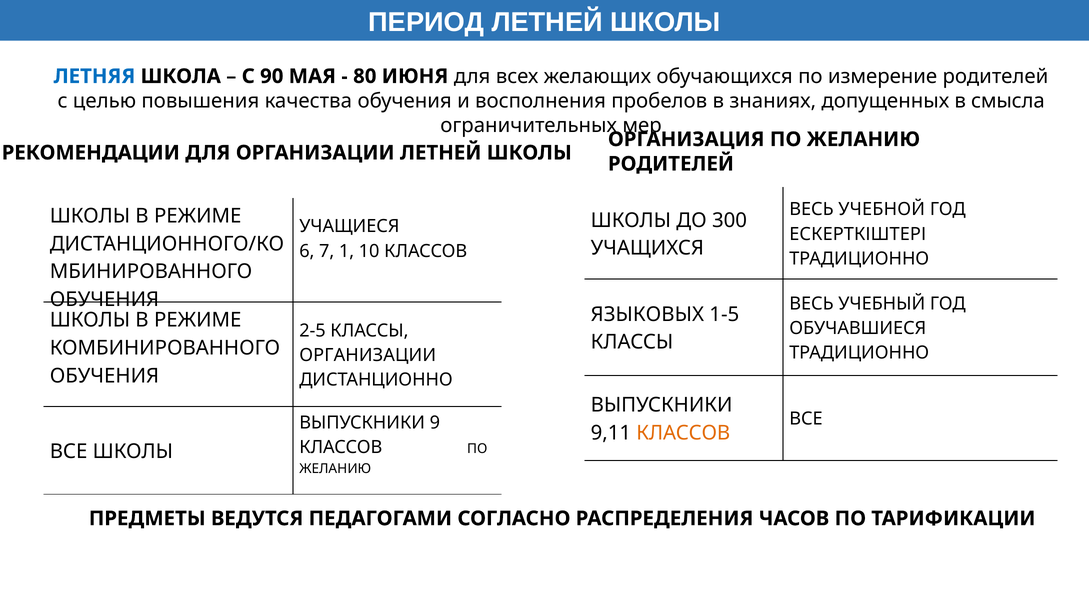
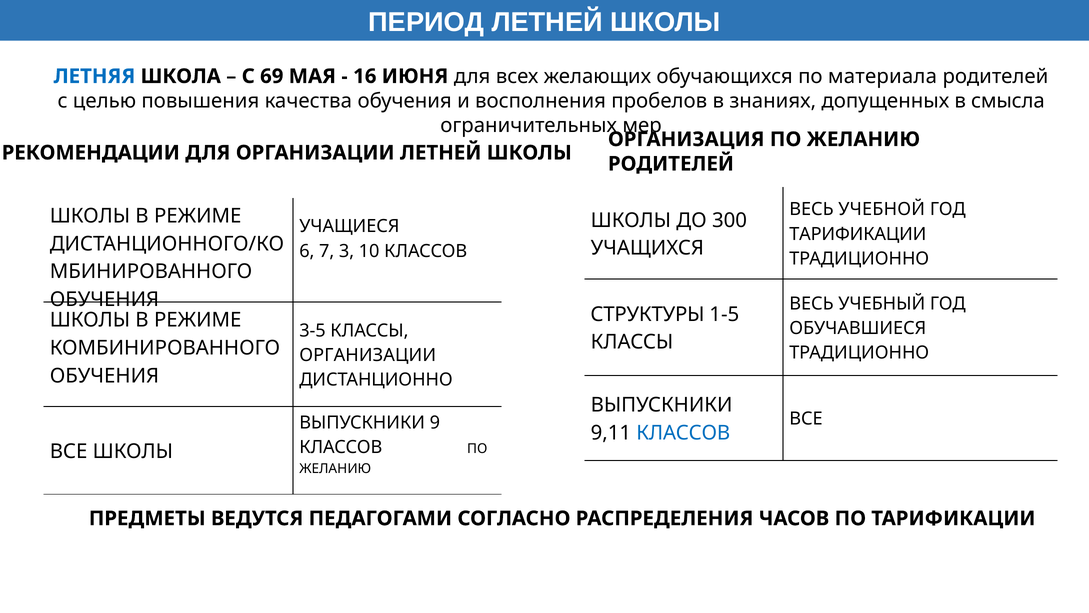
90: 90 -> 69
80: 80 -> 16
измерение: измерение -> материала
ЕСКЕРТКІШТЕРІ at (858, 234): ЕСКЕРТКІШТЕРІ -> ТАРИФИКАЦИИ
1: 1 -> 3
ЯЗЫКОВЫХ: ЯЗЫКОВЫХ -> СТРУКТУРЫ
2-5: 2-5 -> 3-5
КЛАССОВ at (683, 433) colour: orange -> blue
